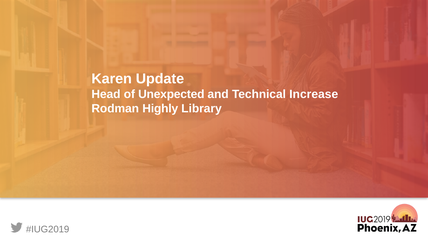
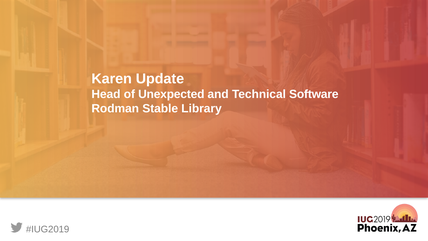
Increase: Increase -> Software
Highly: Highly -> Stable
